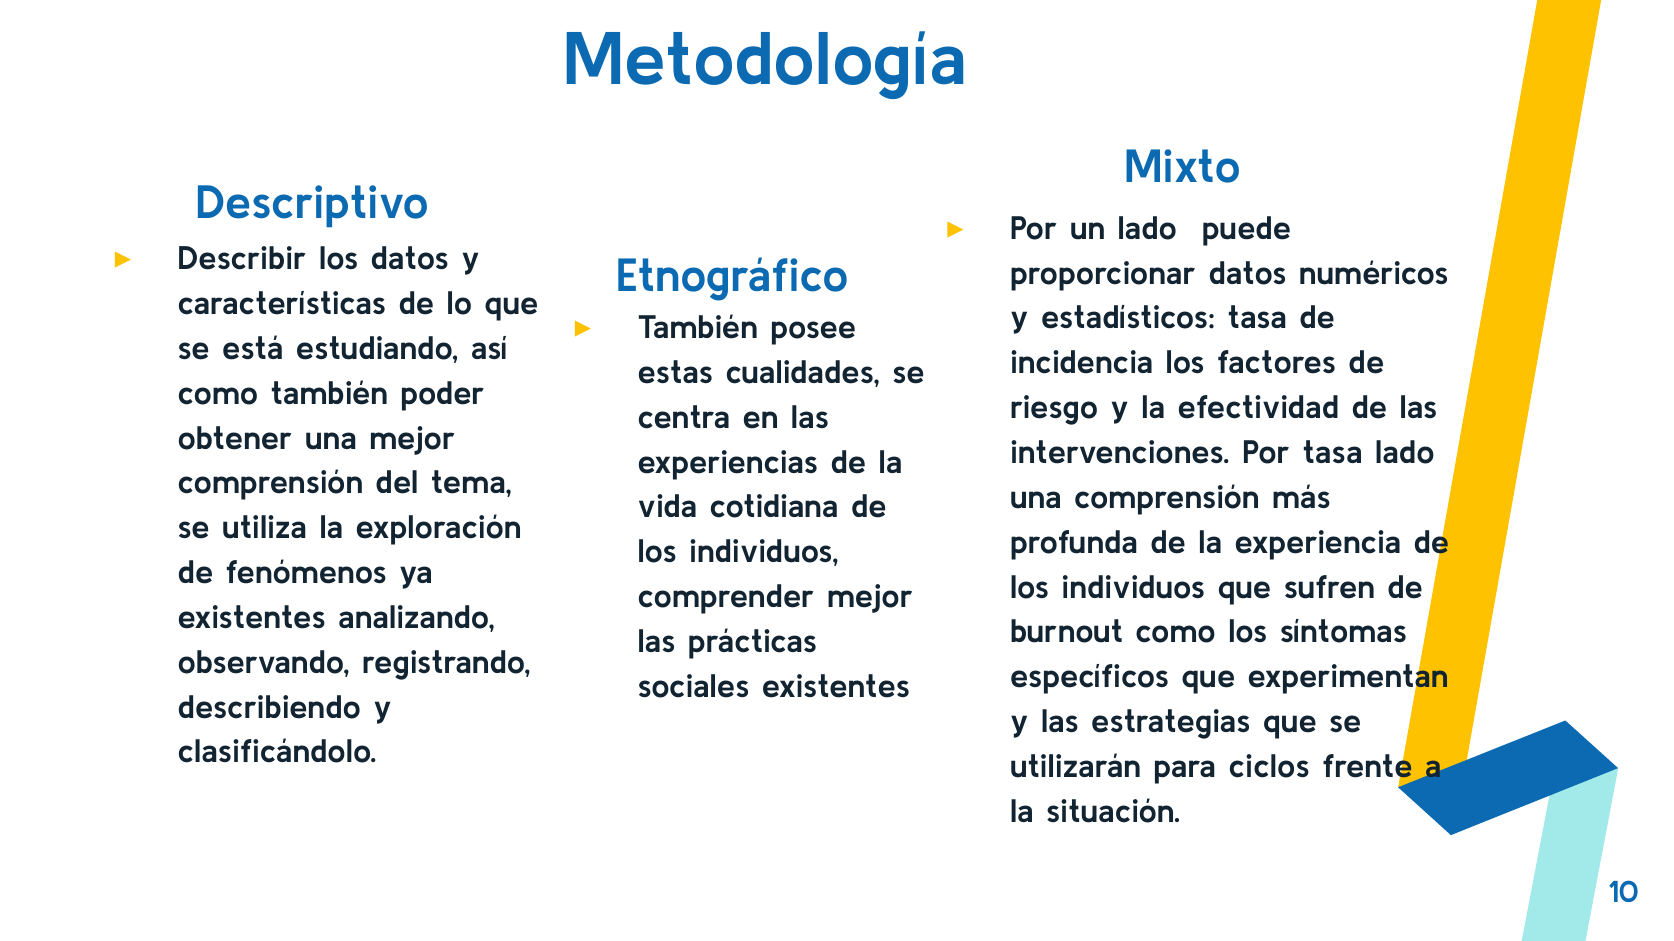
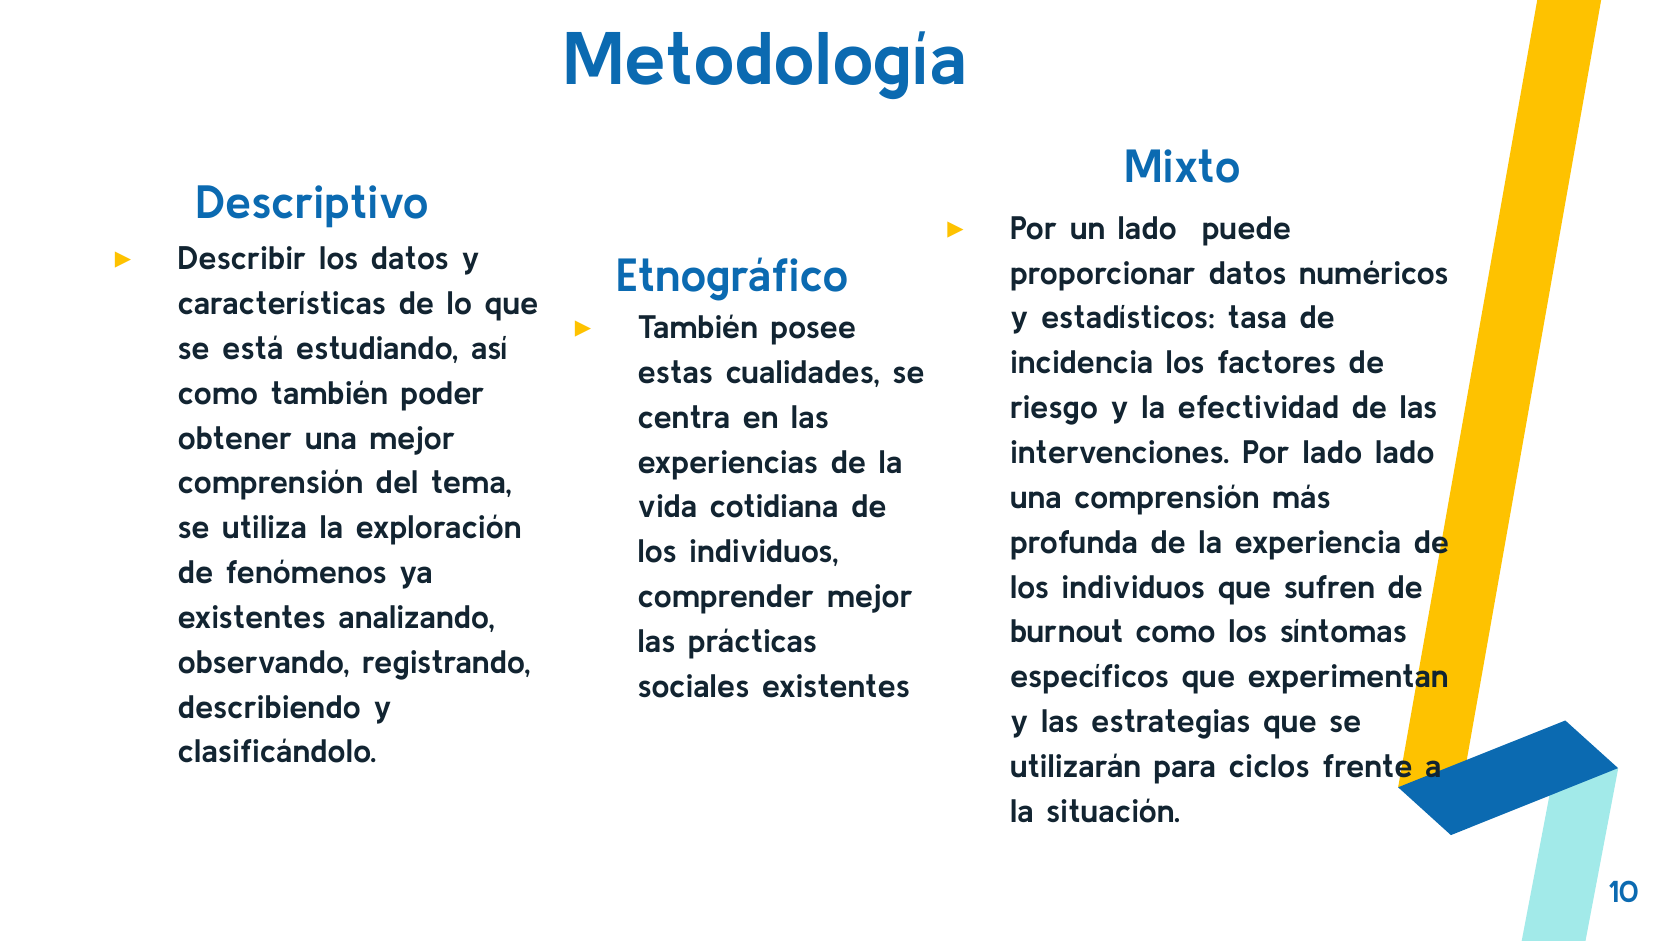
Por tasa: tasa -> lado
